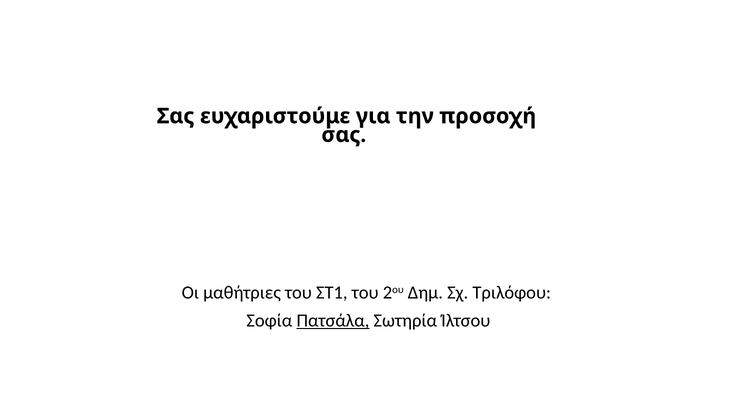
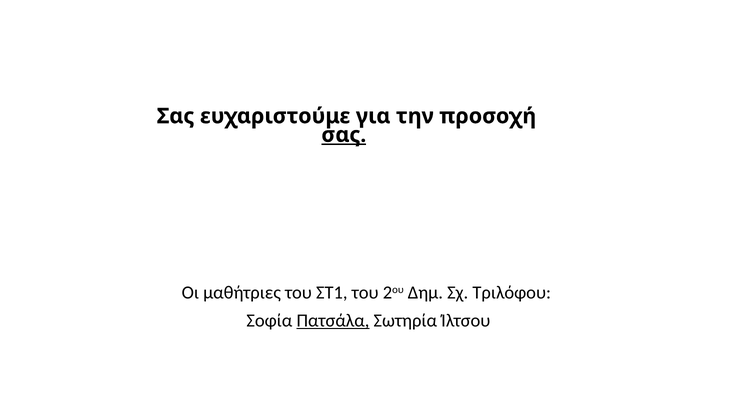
σας at (344, 135) underline: none -> present
